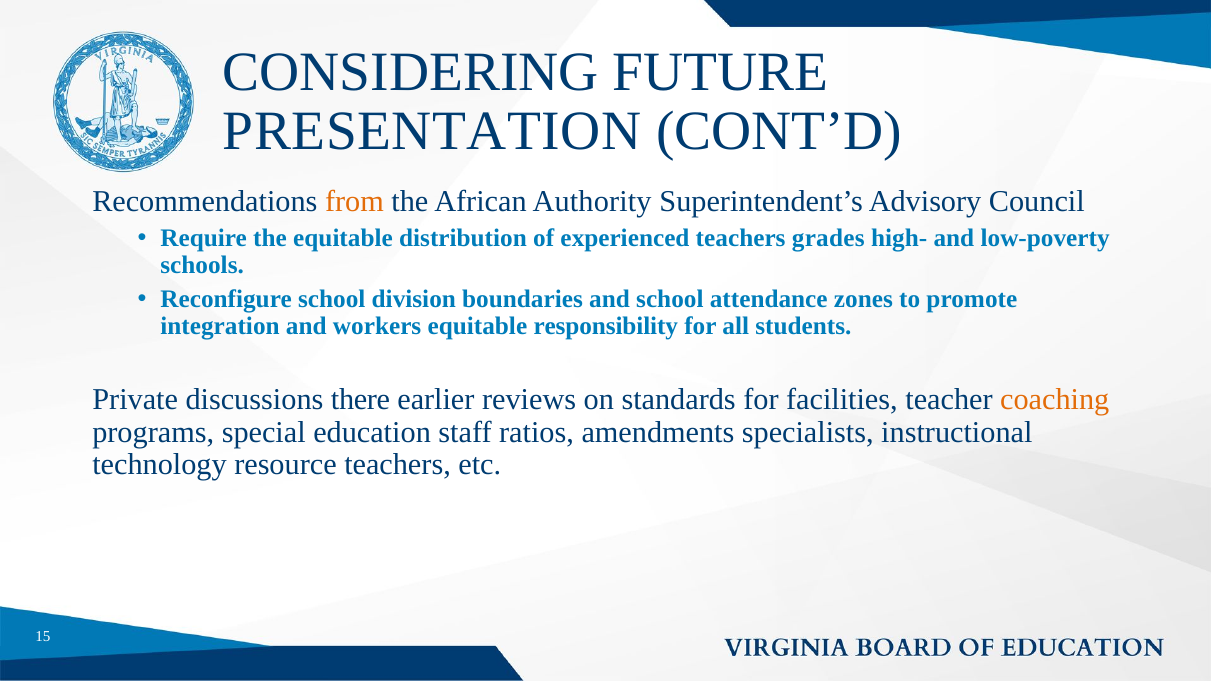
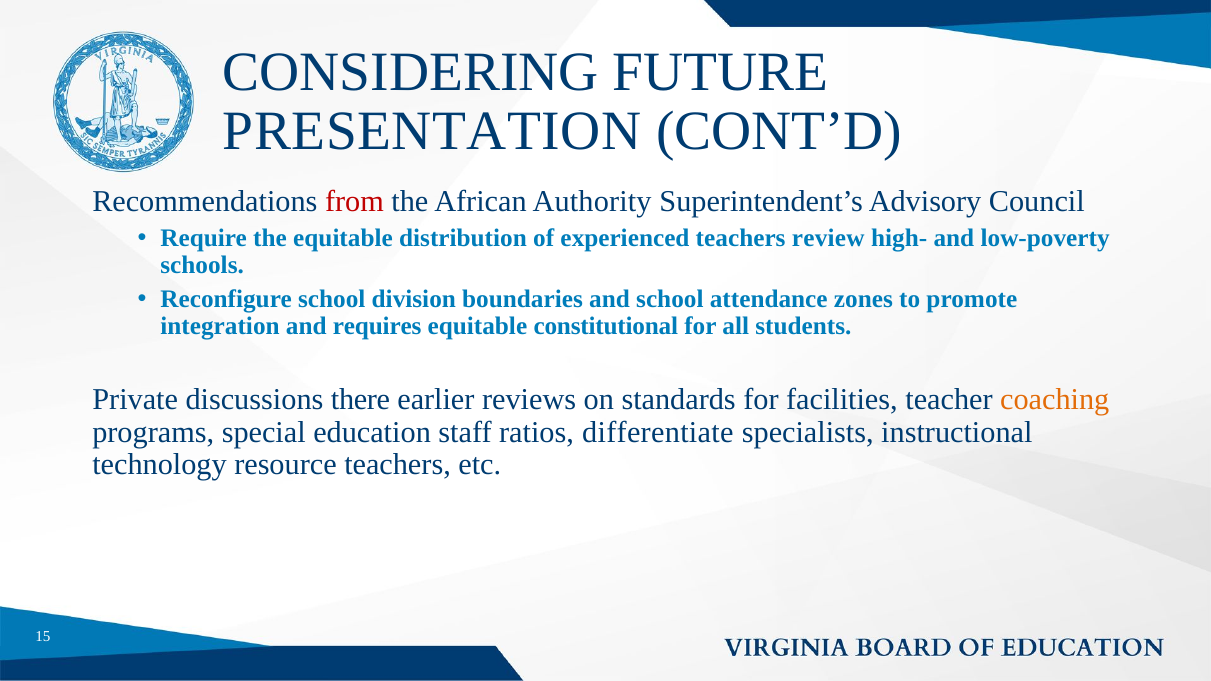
from colour: orange -> red
grades: grades -> review
workers: workers -> requires
responsibility: responsibility -> constitutional
amendments: amendments -> differentiate
